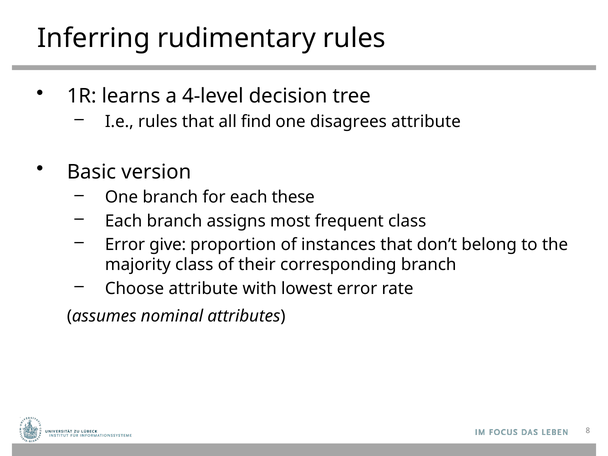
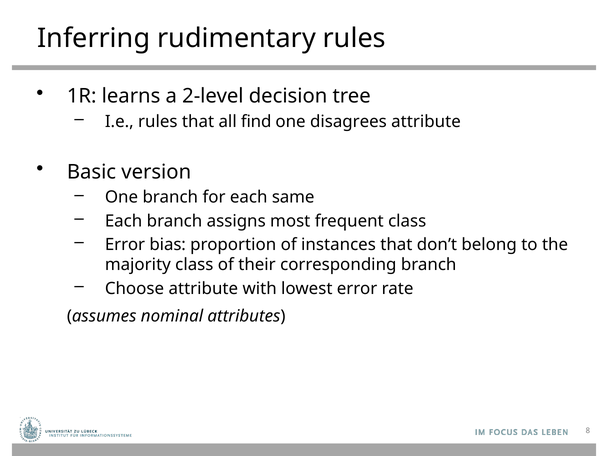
4-level: 4-level -> 2-level
these: these -> same
give: give -> bias
